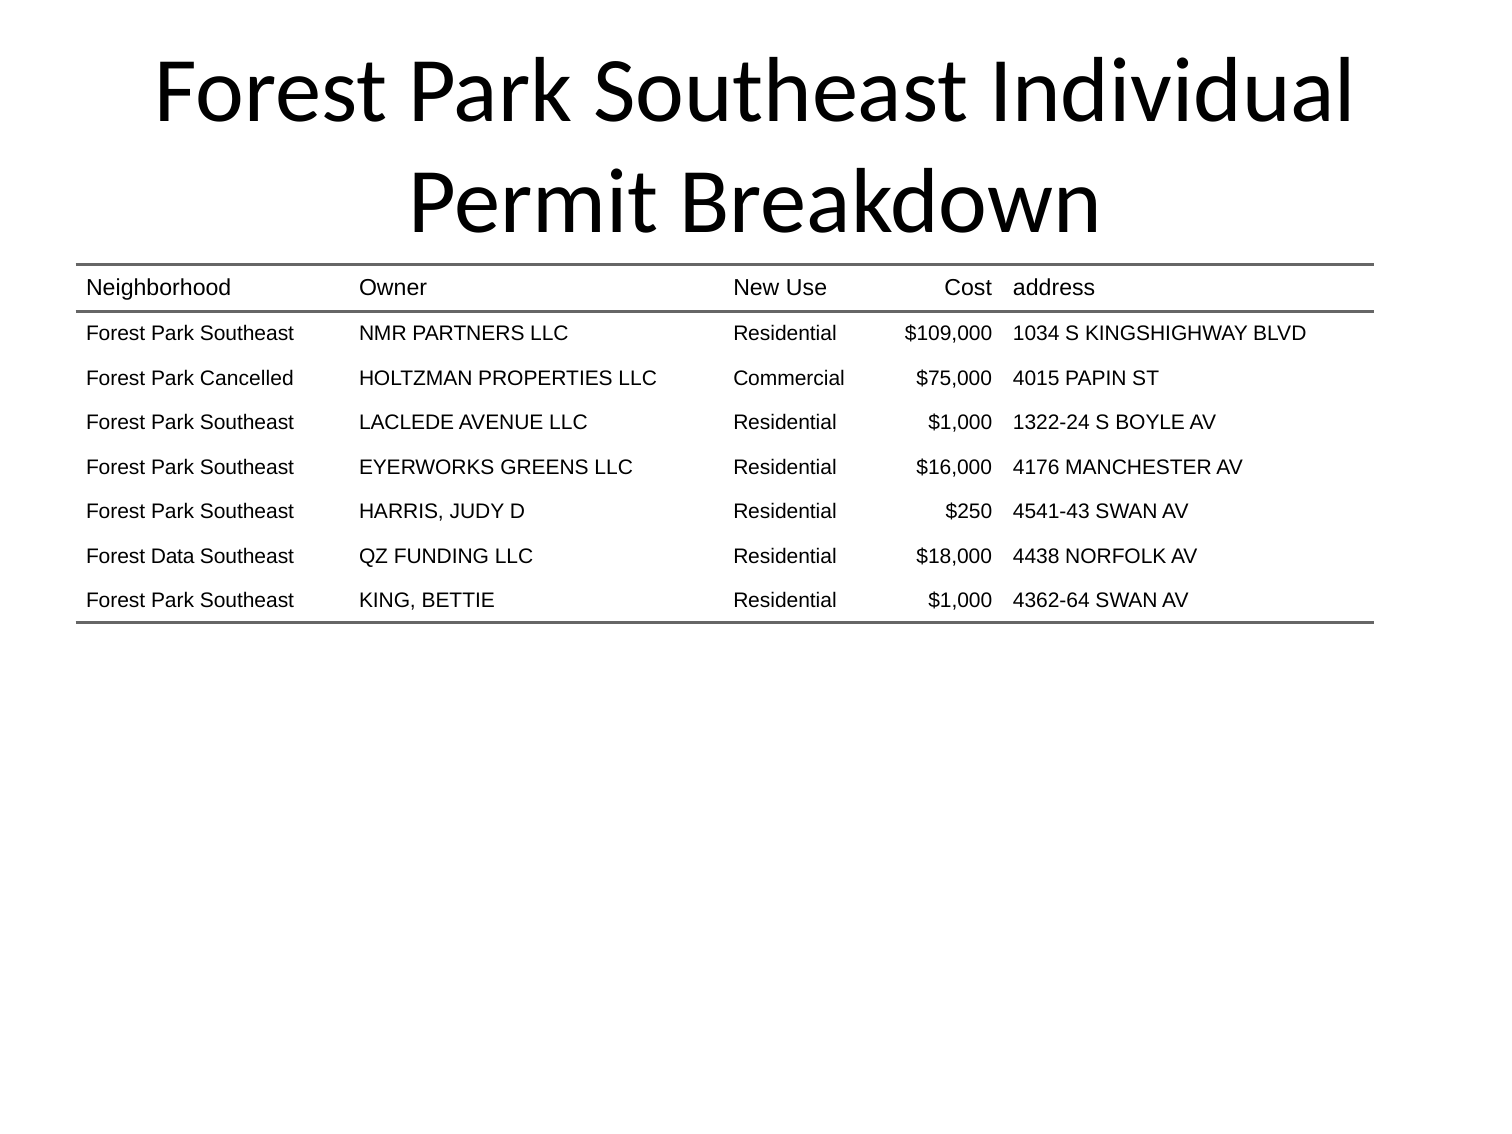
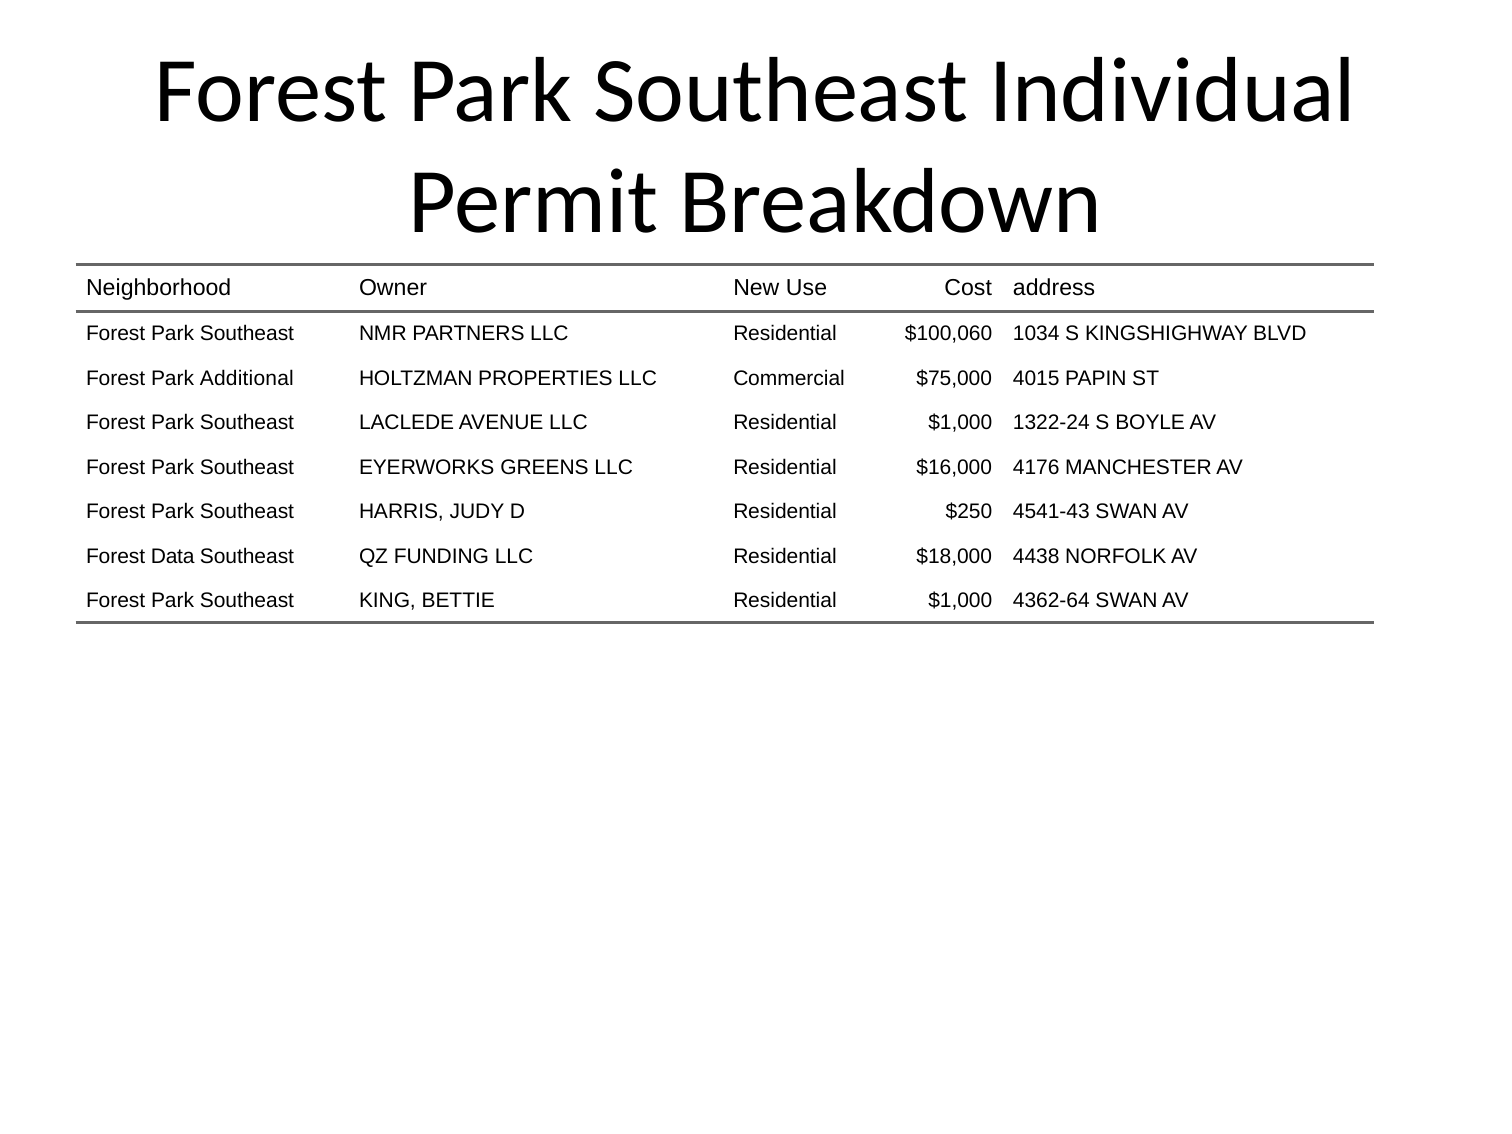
$109,000: $109,000 -> $100,060
Cancelled: Cancelled -> Additional
